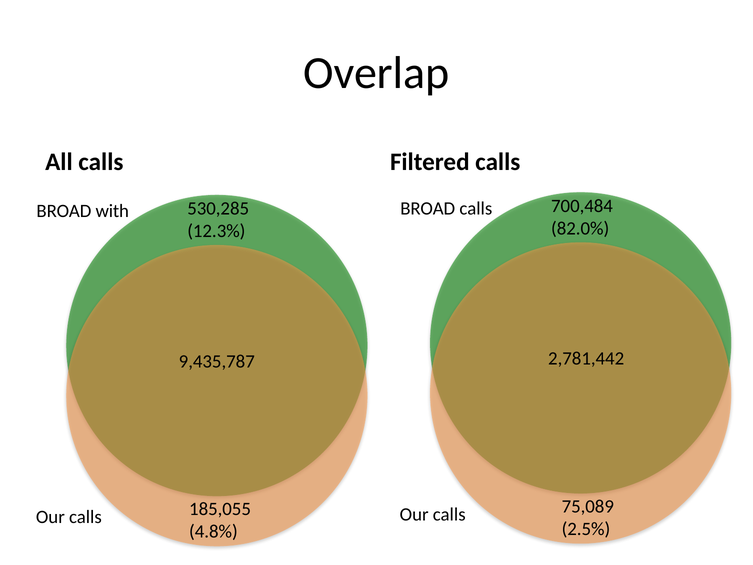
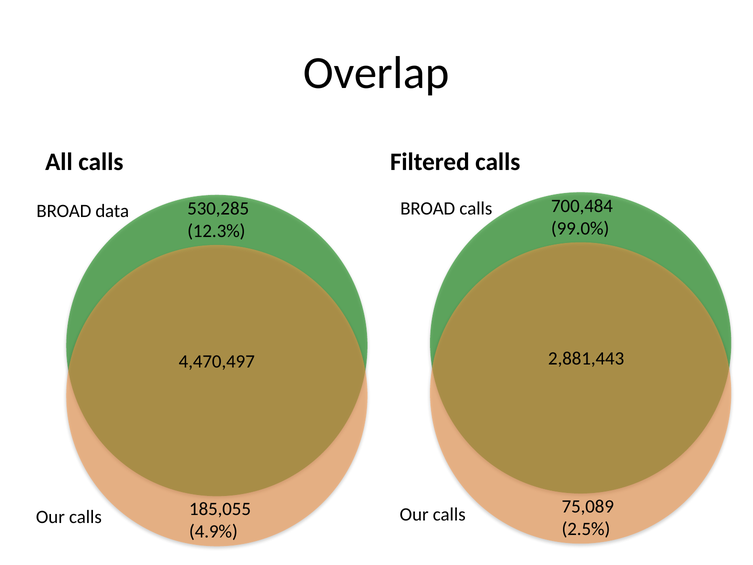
with: with -> data
82.0%: 82.0% -> 99.0%
2,781,442: 2,781,442 -> 2,881,443
9,435,787: 9,435,787 -> 4,470,497
4.8%: 4.8% -> 4.9%
